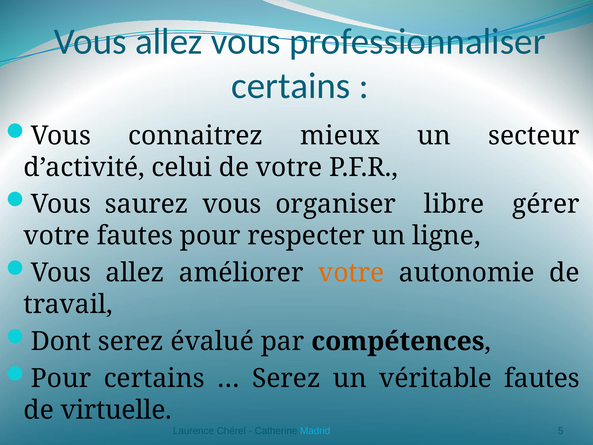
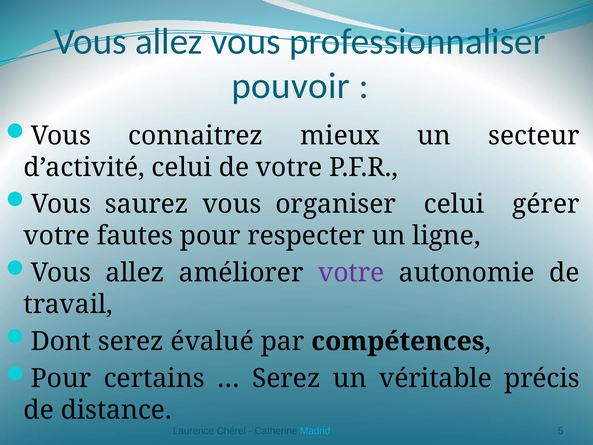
certains at (291, 86): certains -> pouvoir
organiser libre: libre -> celui
votre at (351, 273) colour: orange -> purple
véritable fautes: fautes -> précis
virtuelle: virtuelle -> distance
